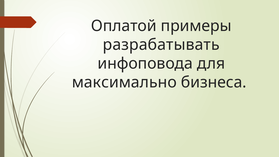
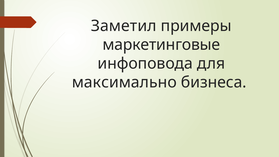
Оплатой: Оплатой -> Заметил
разрабатывать: разрабатывать -> маркетинговые
